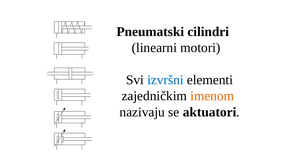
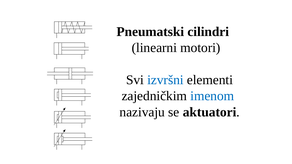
imenom colour: orange -> blue
